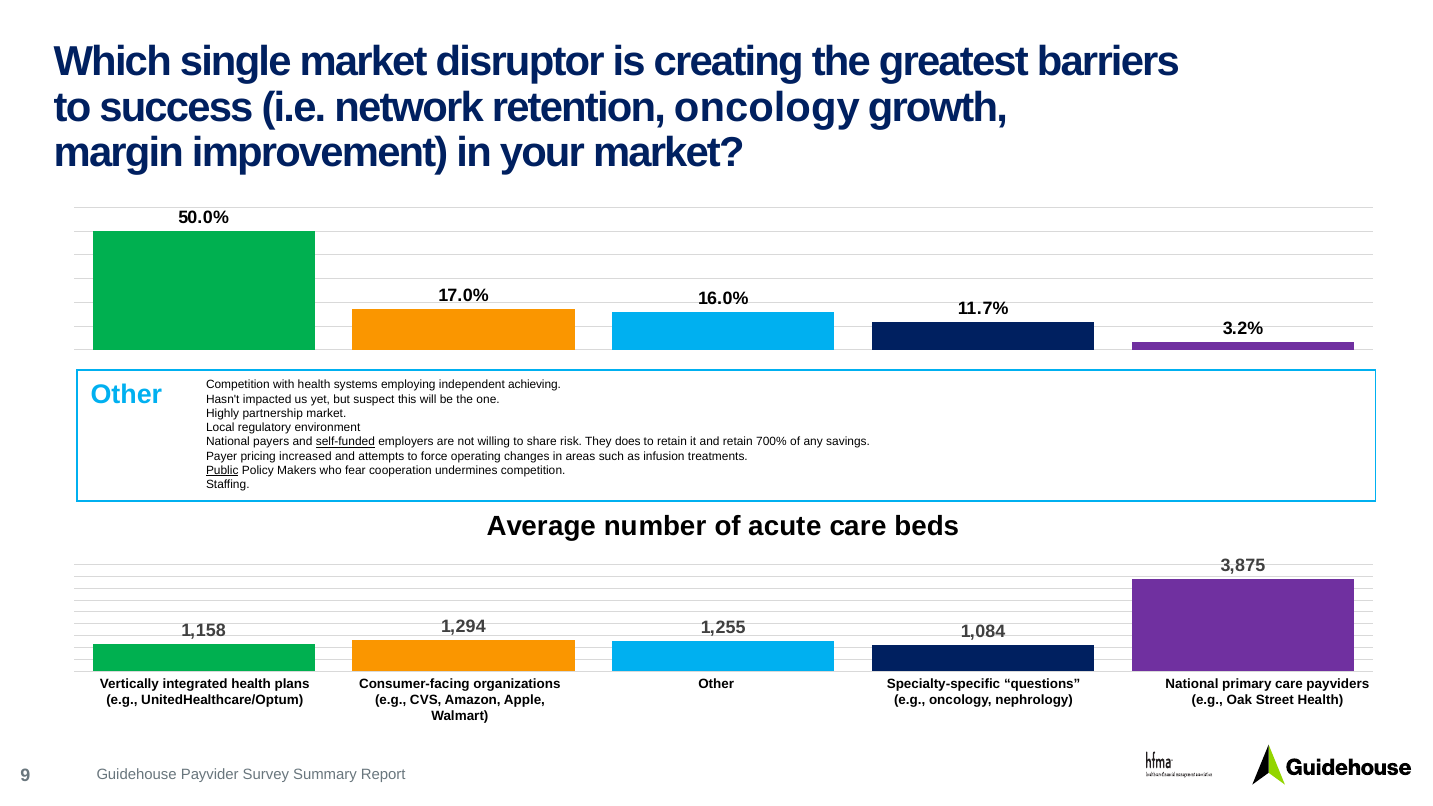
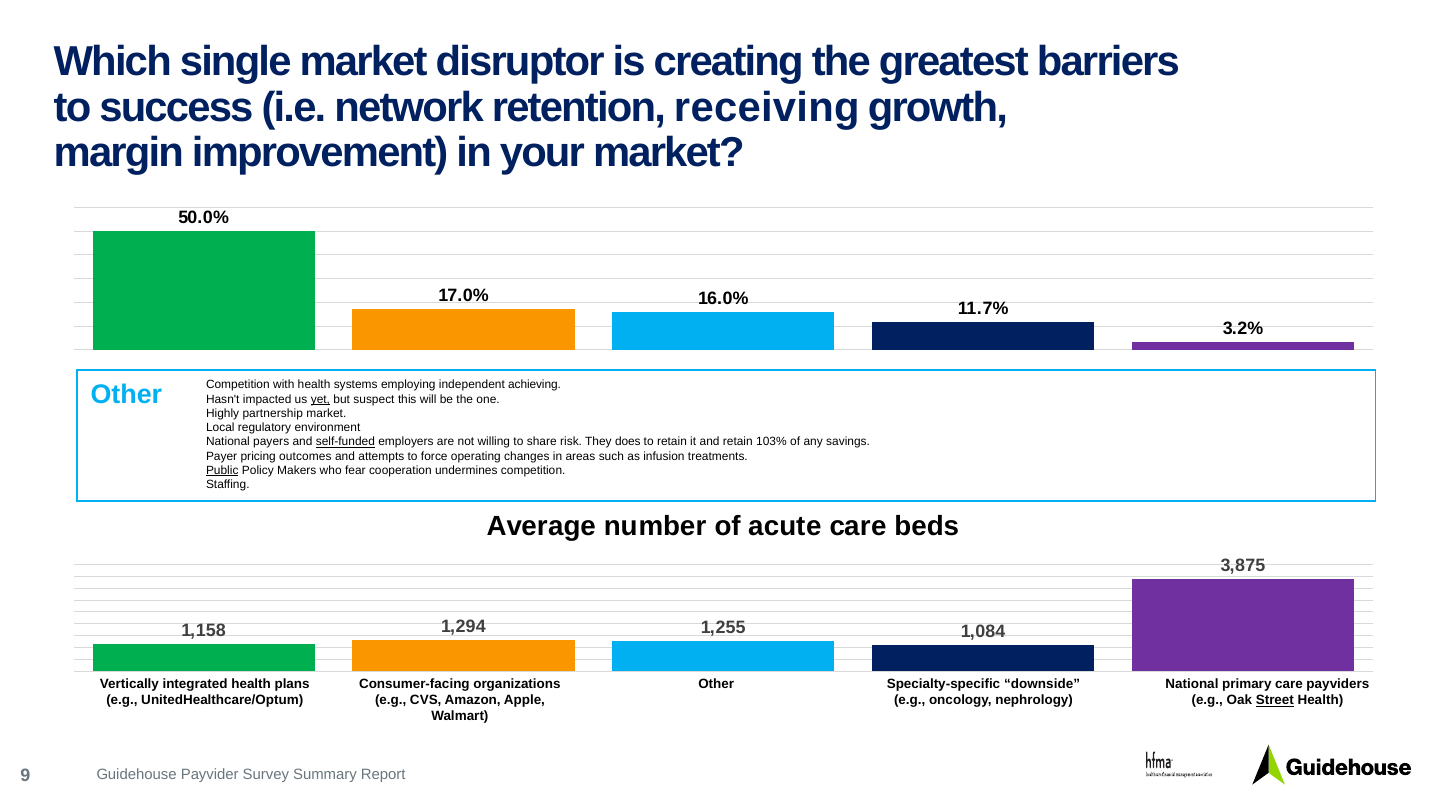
retention oncology: oncology -> receiving
yet underline: none -> present
700%: 700% -> 103%
increased: increased -> outcomes
questions: questions -> downside
Street underline: none -> present
